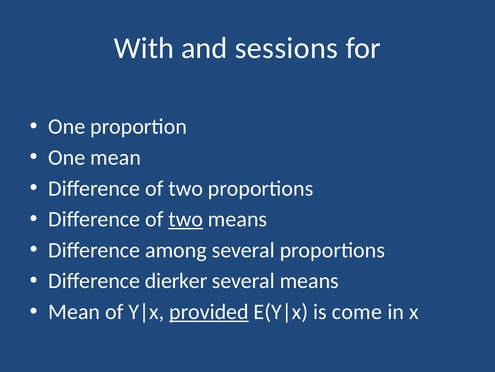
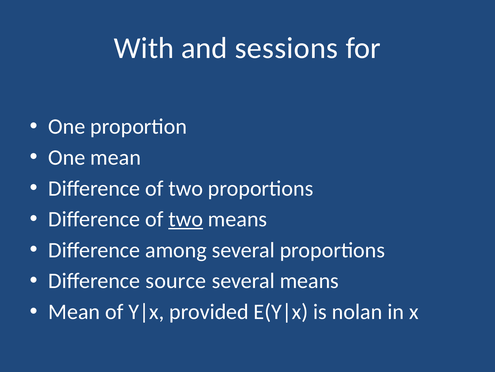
dierker: dierker -> source
provided underline: present -> none
come: come -> nolan
